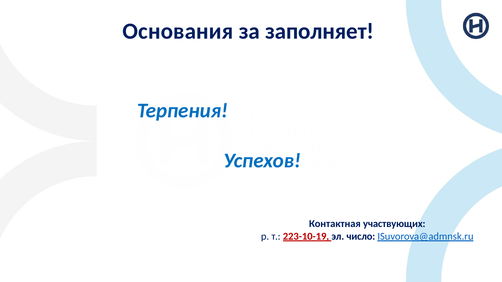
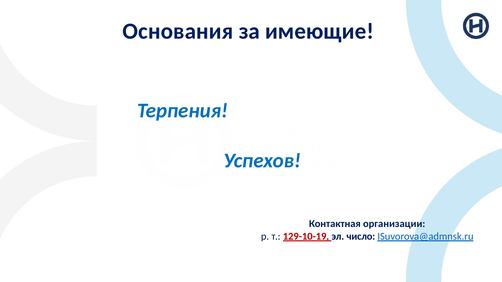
заполняет: заполняет -> имеющие
участвующих: участвующих -> организации
223-10-19: 223-10-19 -> 129-10-19
